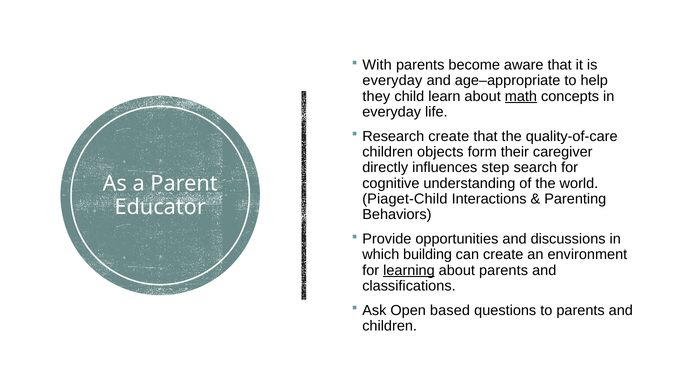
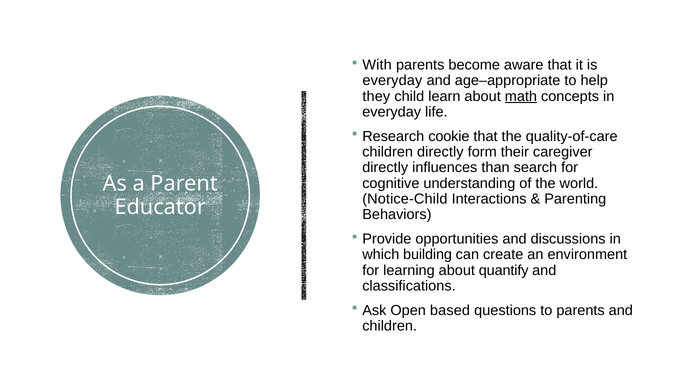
Research create: create -> cookie
children objects: objects -> directly
step: step -> than
Piaget-Child: Piaget-Child -> Notice-Child
learning underline: present -> none
about parents: parents -> quantify
